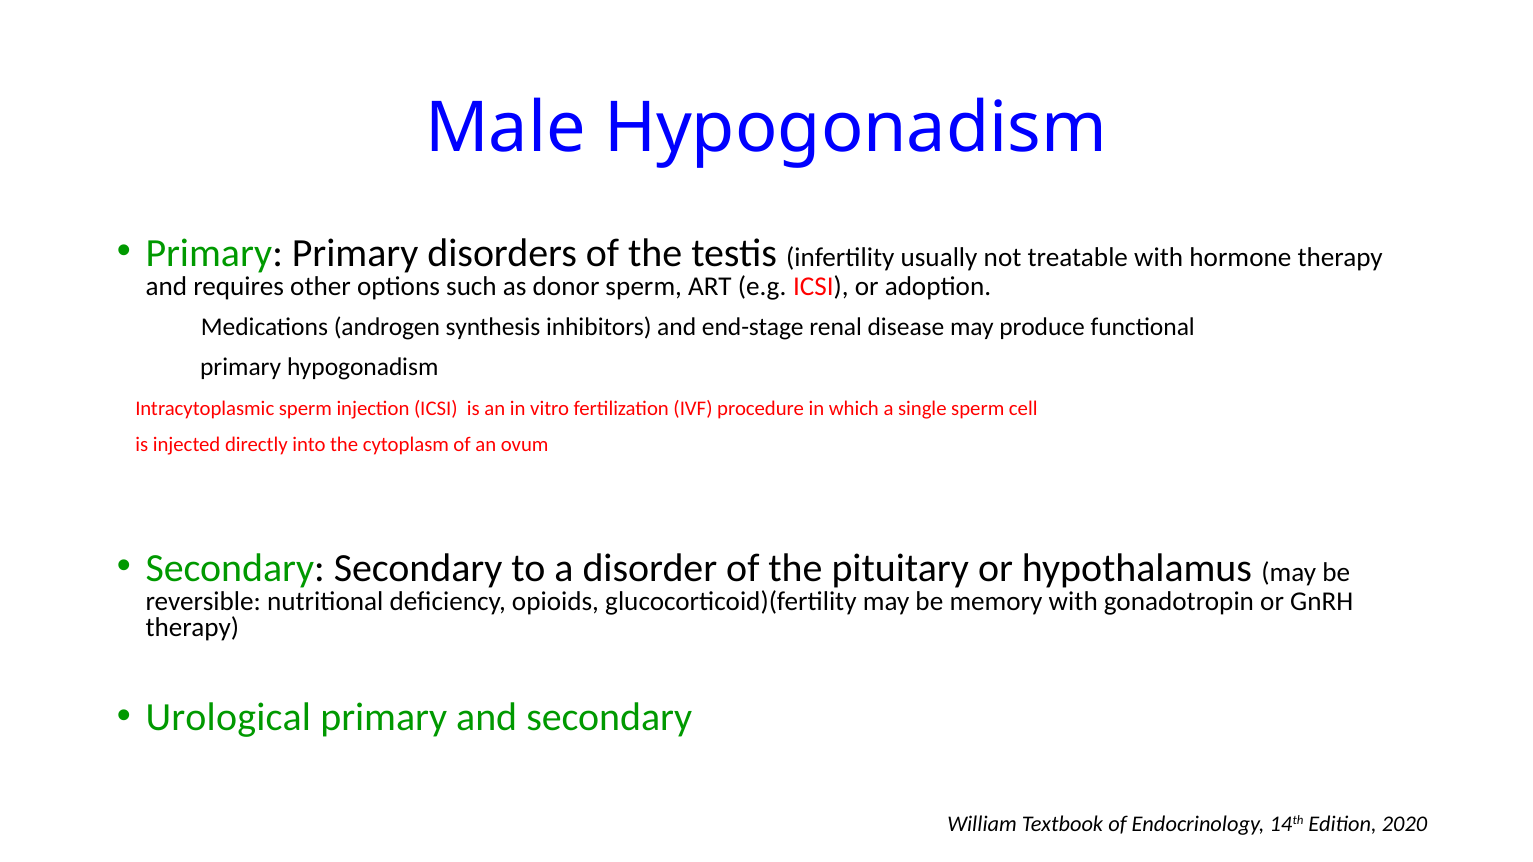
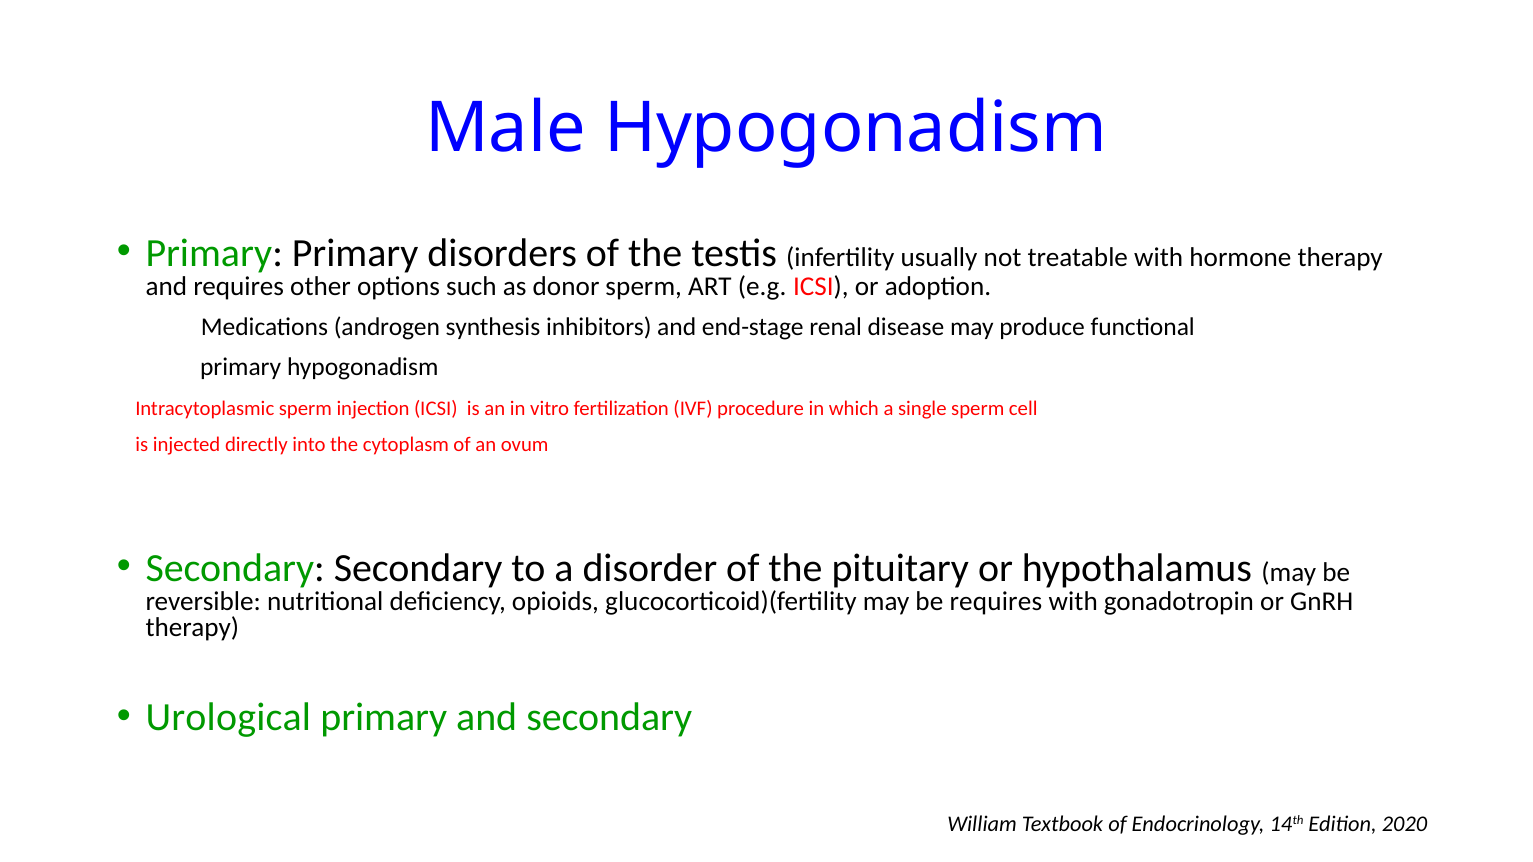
be memory: memory -> requires
